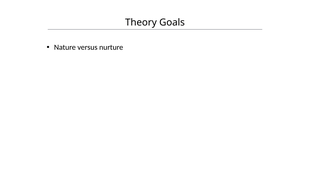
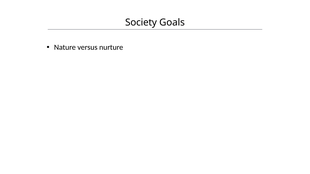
Theory: Theory -> Society
